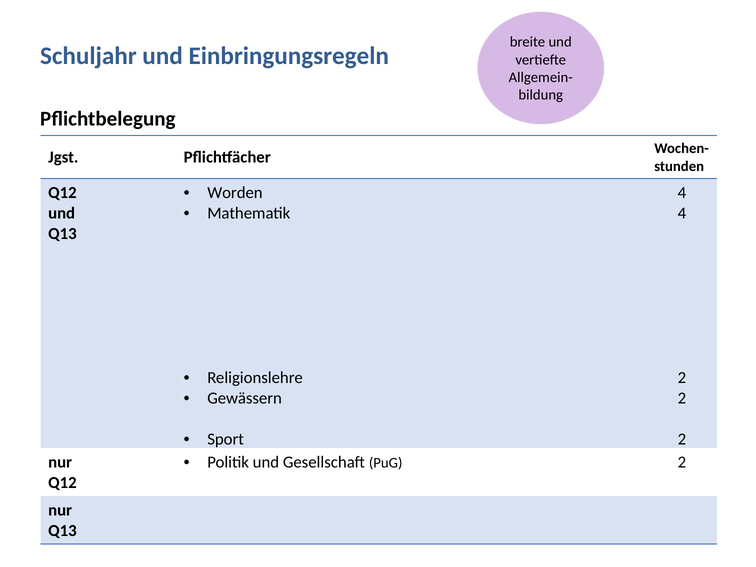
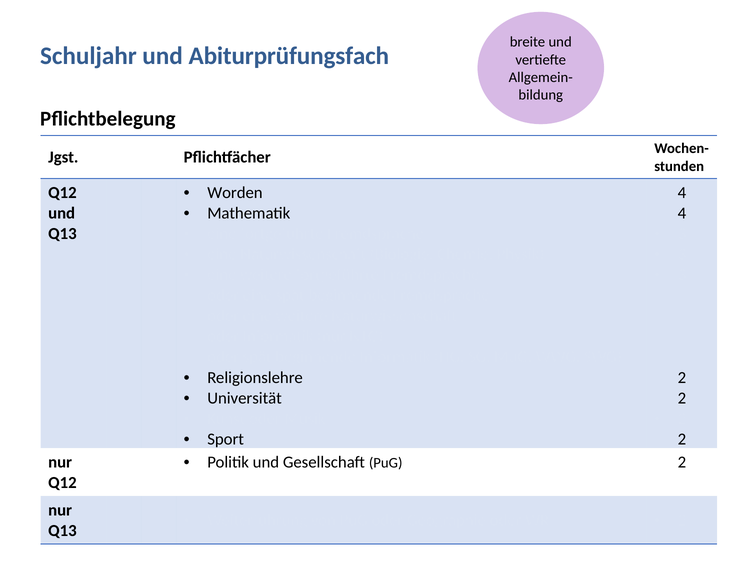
Einbringungsregeln: Einbringungsregeln -> Abiturprüfungsfach
Gewässern: Gewässern -> Universität
